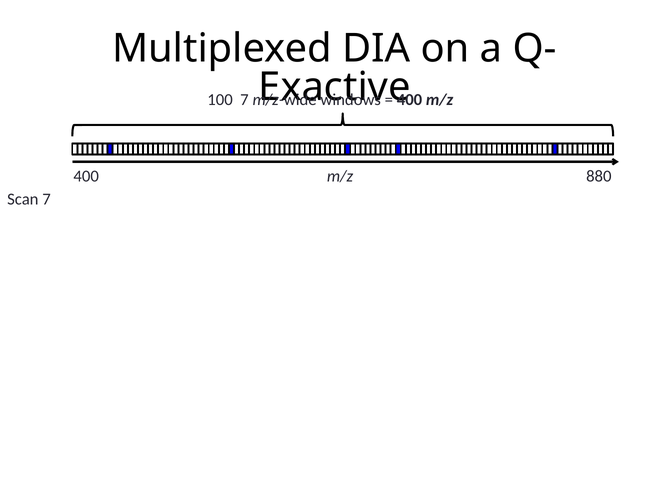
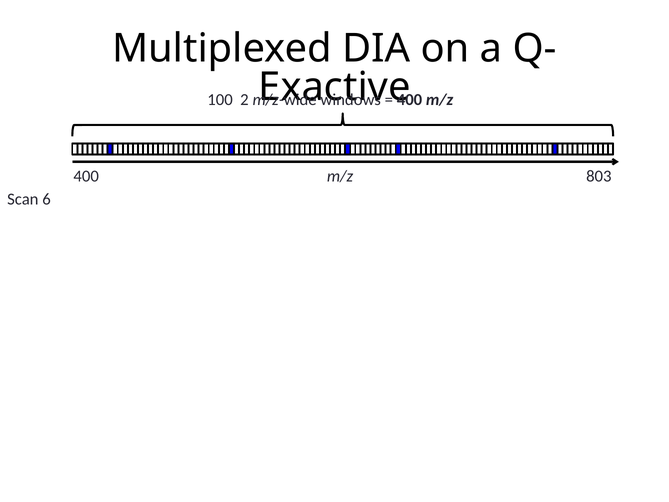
100 7: 7 -> 2
880: 880 -> 803
Scan 7: 7 -> 6
